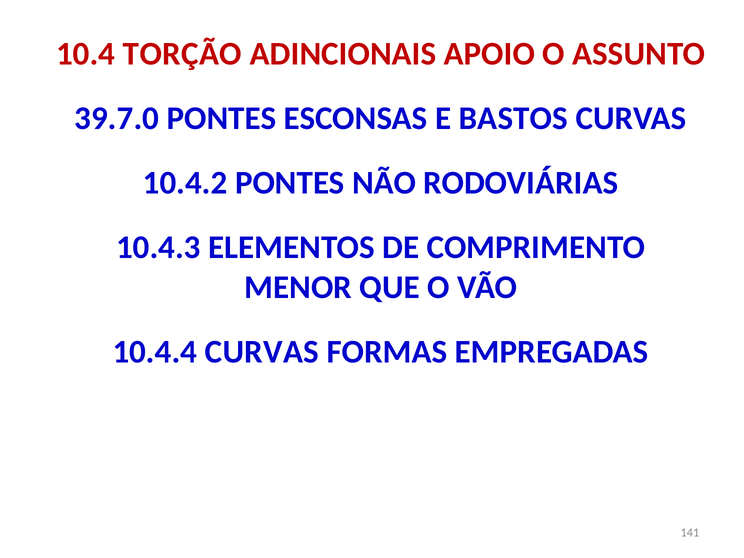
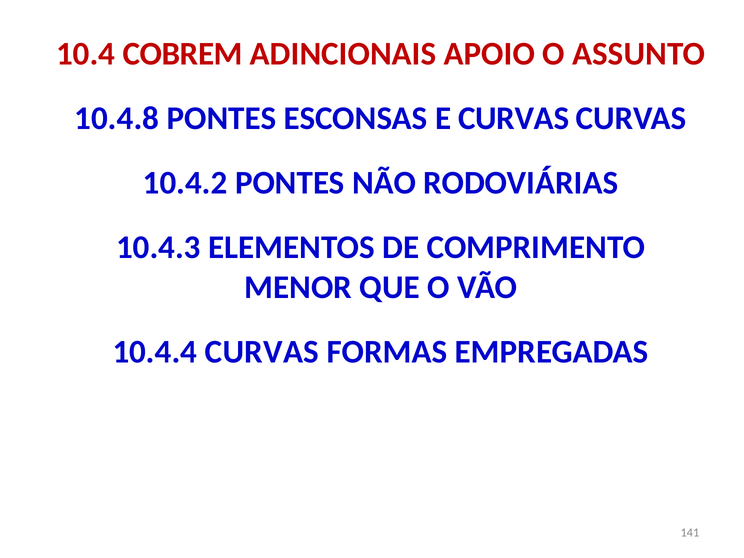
TORÇÃO: TORÇÃO -> COBREM
39.7.0: 39.7.0 -> 10.4.8
E BASTOS: BASTOS -> CURVAS
